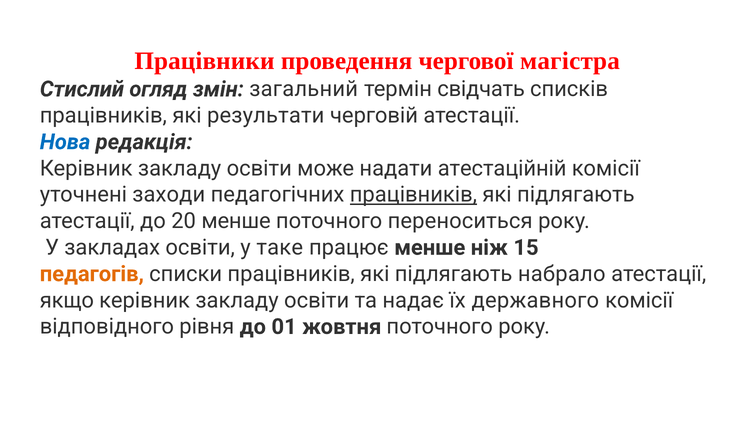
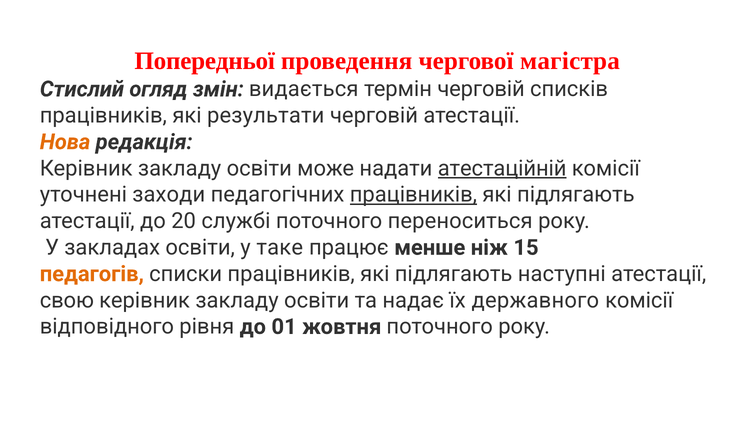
Працівники: Працівники -> Попередньої
загальний: загальний -> видається
термін свідчать: свідчать -> черговій
Нова colour: blue -> orange
атестаційній underline: none -> present
20 менше: менше -> службі
набрало: набрало -> наступні
якщо: якщо -> свою
